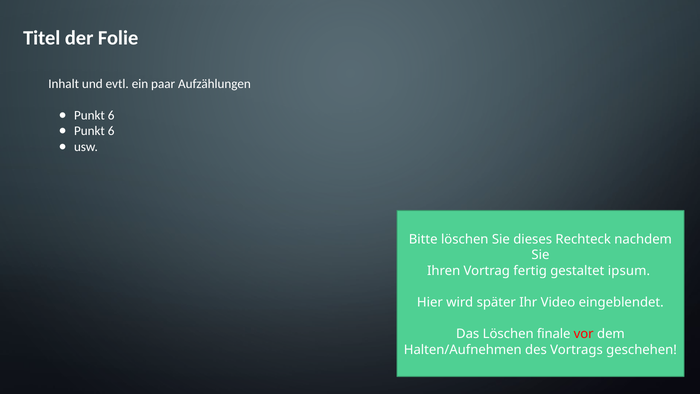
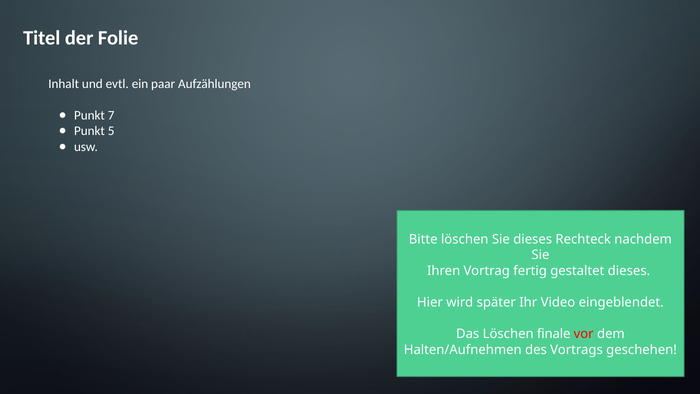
6 at (111, 115): 6 -> 7
6 at (111, 131): 6 -> 5
gestaltet ipsum: ipsum -> dieses
